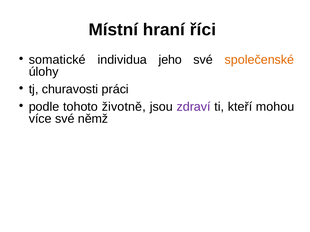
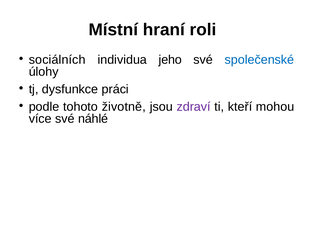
říci: říci -> roli
somatické: somatické -> sociálních
společenské colour: orange -> blue
churavosti: churavosti -> dysfunkce
němž: němž -> náhlé
